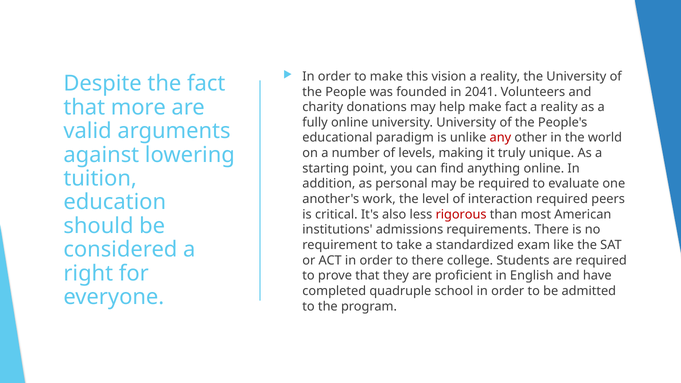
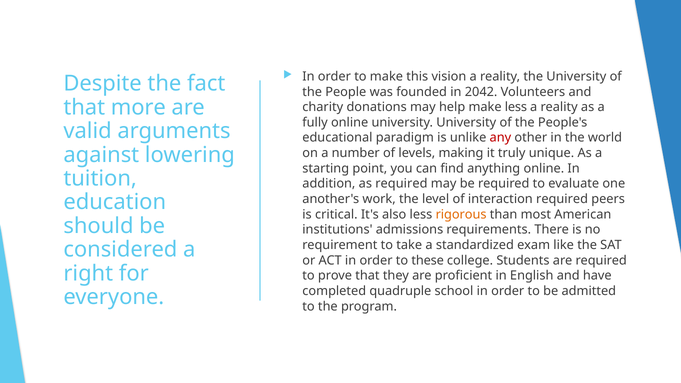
2041: 2041 -> 2042
make fact: fact -> less
as personal: personal -> required
rigorous colour: red -> orange
to there: there -> these
